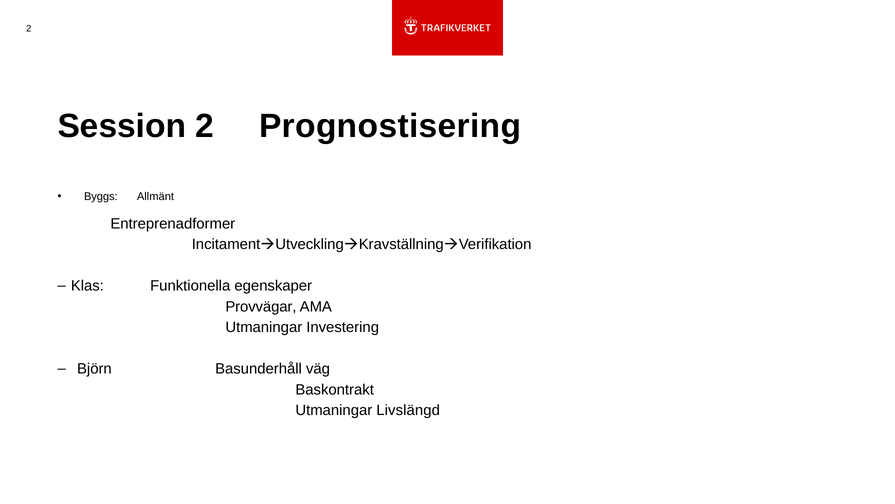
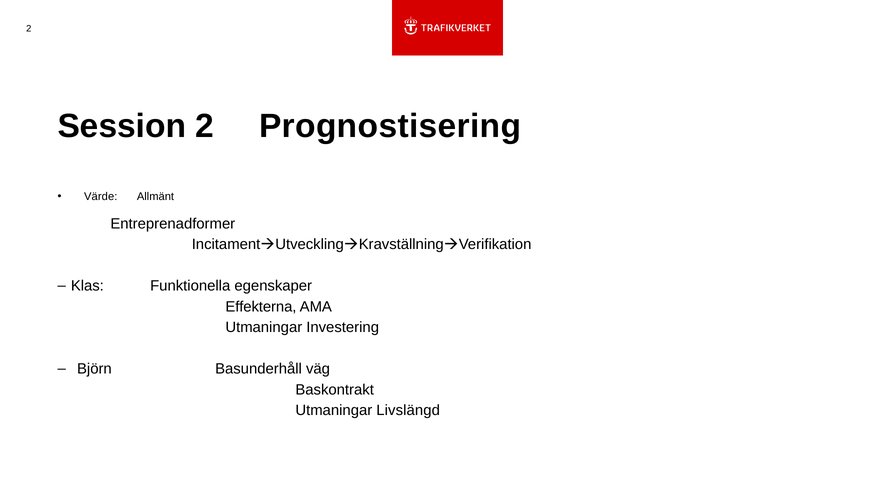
Byggs: Byggs -> Värde
Provvägar: Provvägar -> Effekterna
